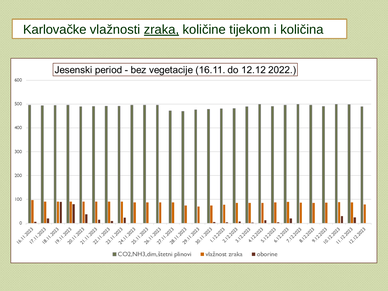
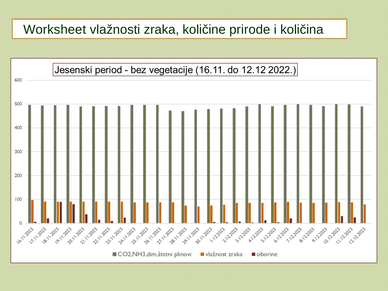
Karlovačke: Karlovačke -> Worksheet
zraka underline: present -> none
tijekom: tijekom -> prirode
